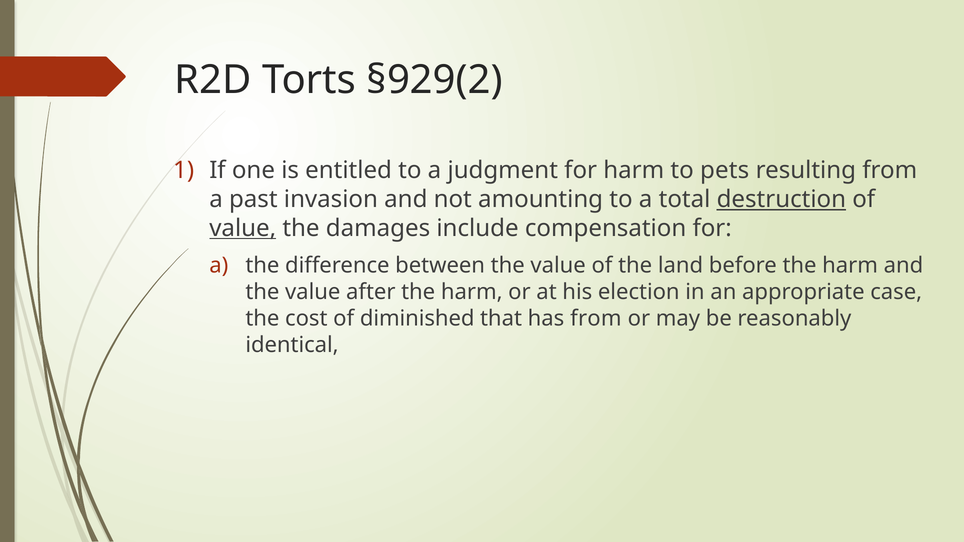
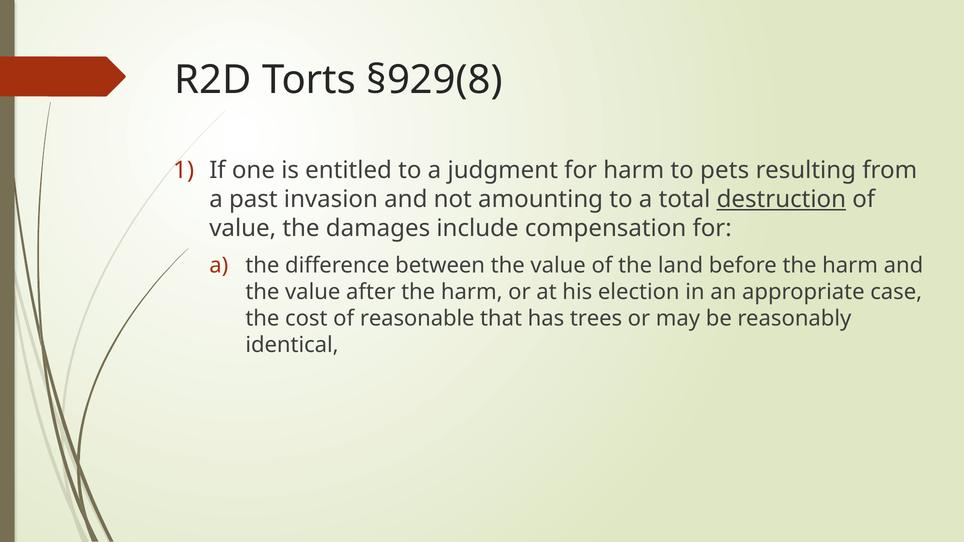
§929(2: §929(2 -> §929(8
value at (243, 228) underline: present -> none
diminished: diminished -> reasonable
has from: from -> trees
